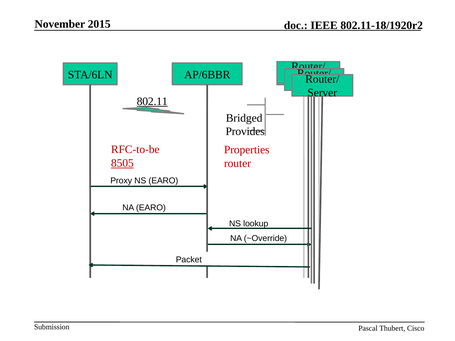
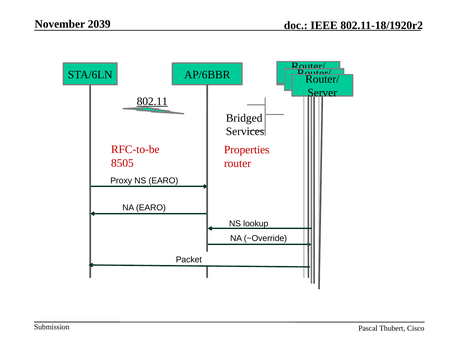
2015: 2015 -> 2039
Provides: Provides -> Services
8505 underline: present -> none
